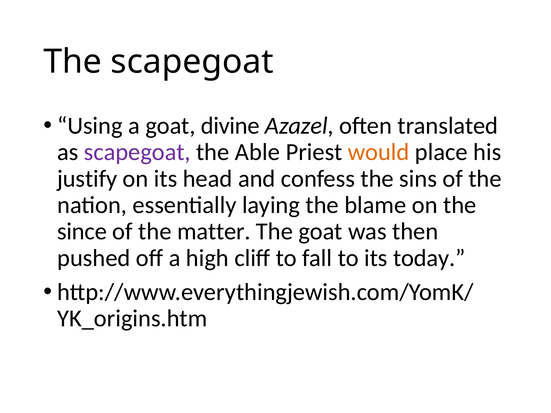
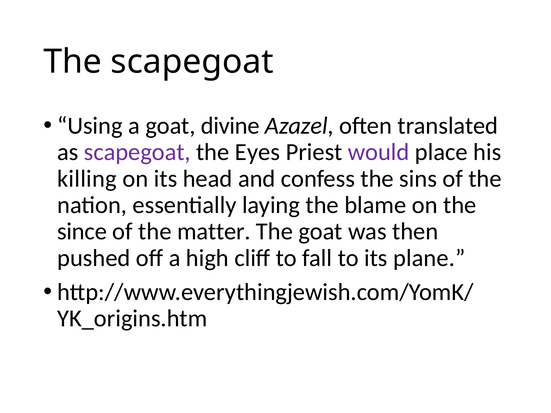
Able: Able -> Eyes
would colour: orange -> purple
justify: justify -> killing
today: today -> plane
